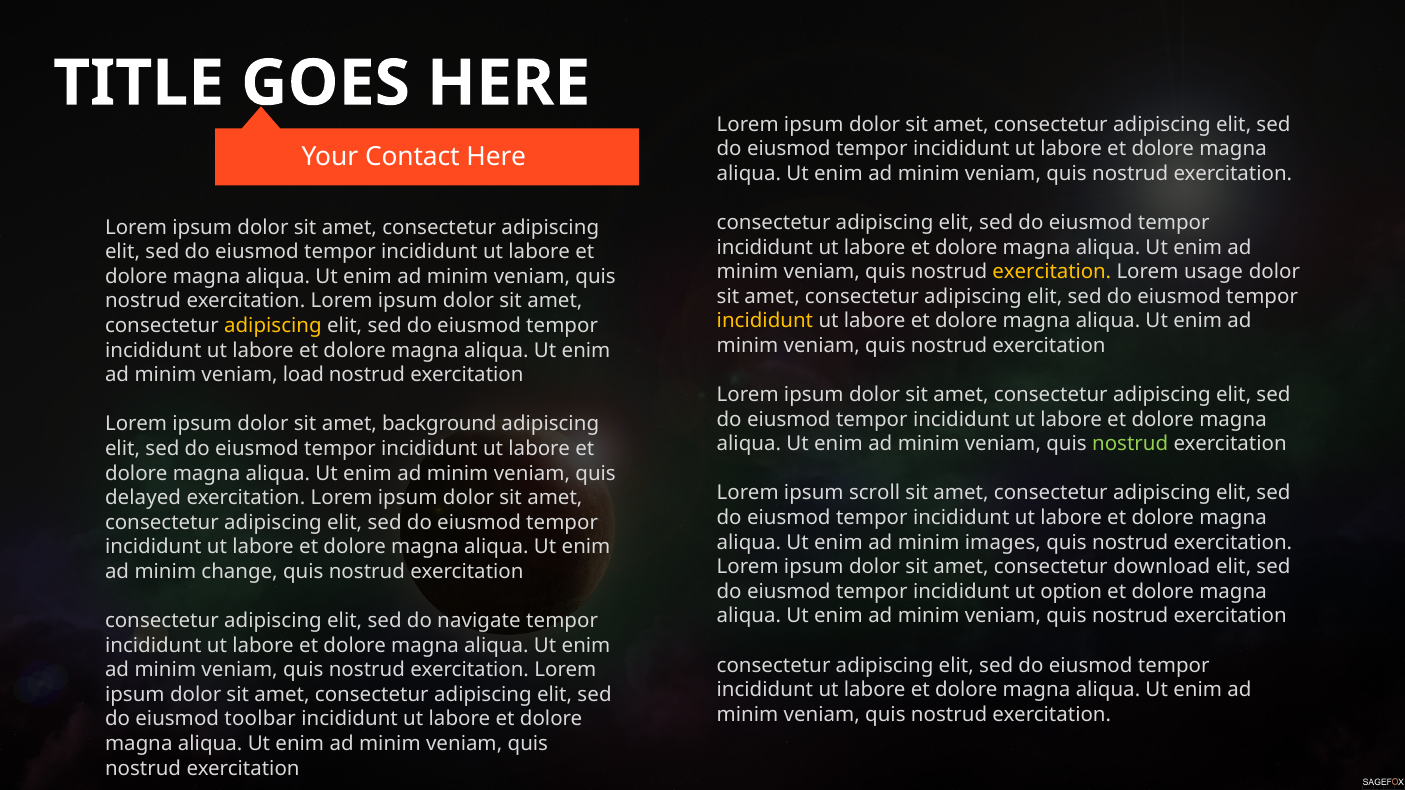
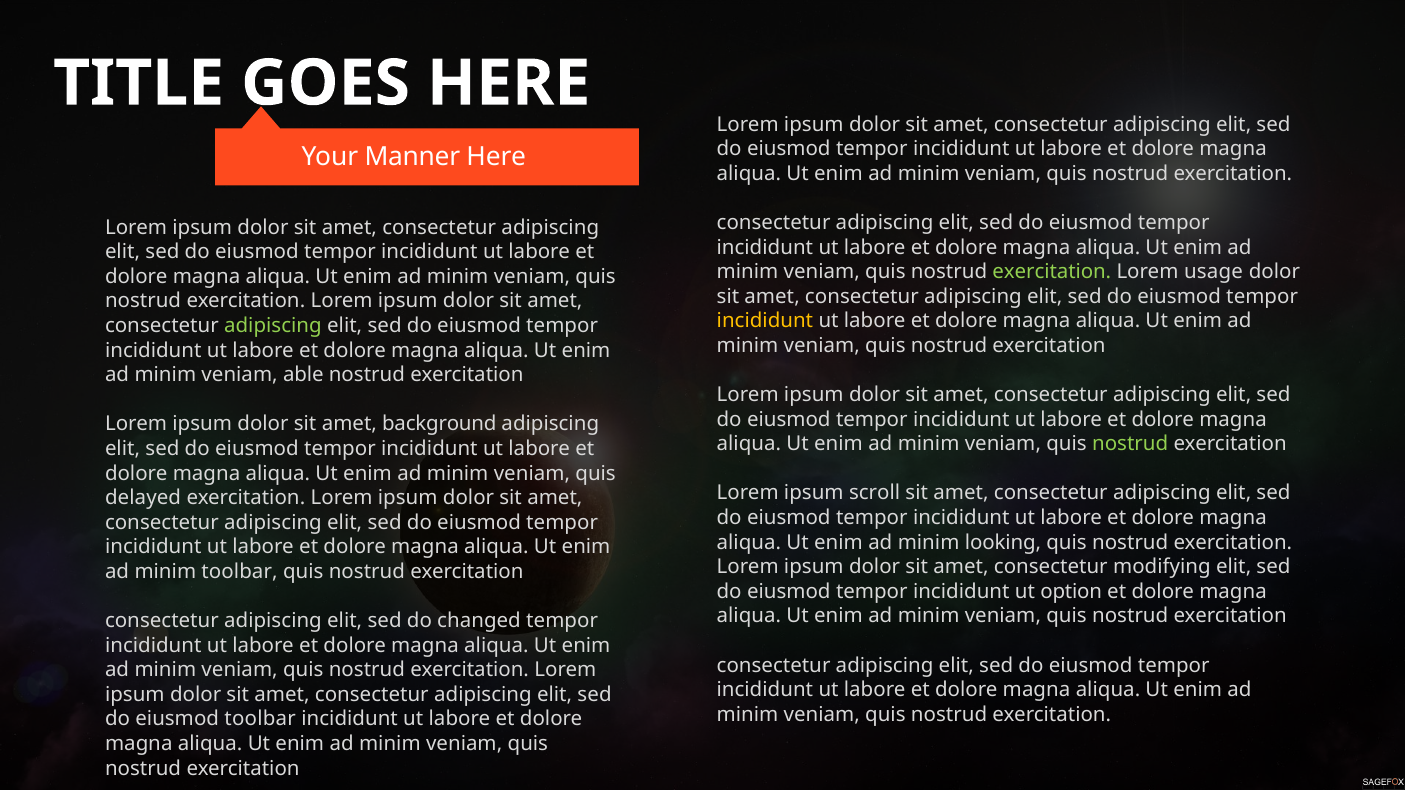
Contact: Contact -> Manner
exercitation at (1052, 272) colour: yellow -> light green
adipiscing at (273, 326) colour: yellow -> light green
load: load -> able
images: images -> looking
download: download -> modifying
minim change: change -> toolbar
navigate: navigate -> changed
